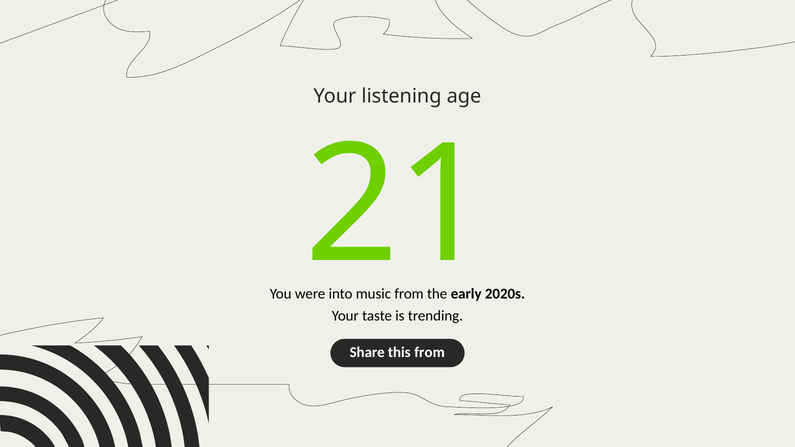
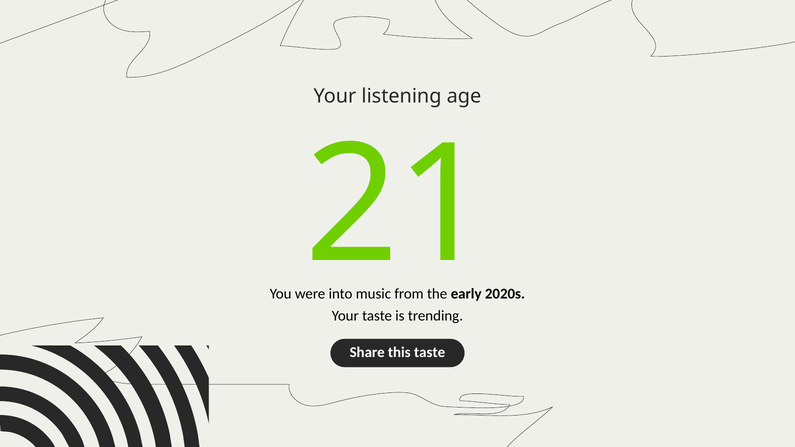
this from: from -> taste
